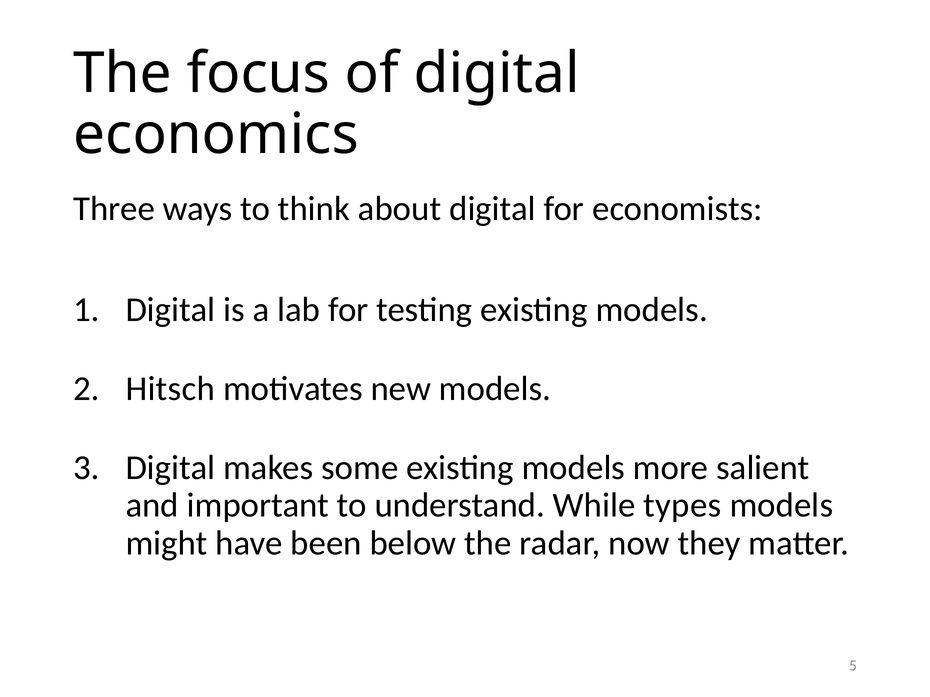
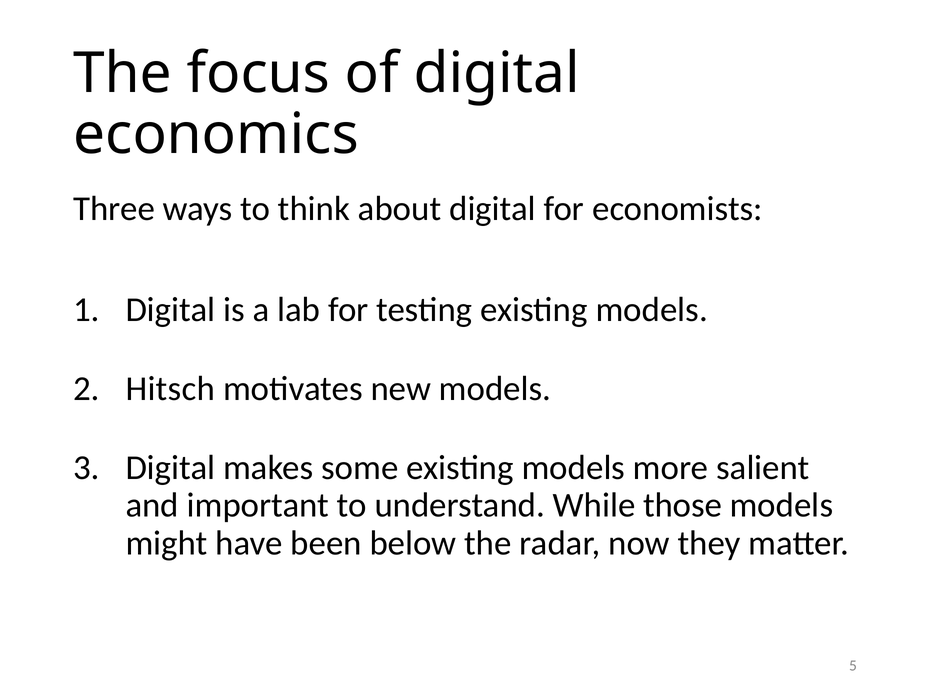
types: types -> those
